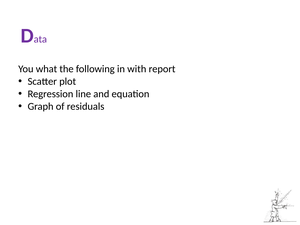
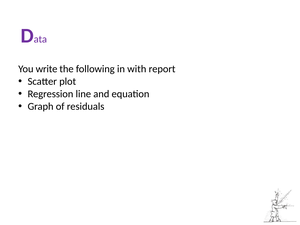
what: what -> write
